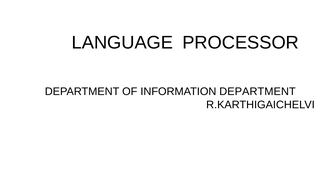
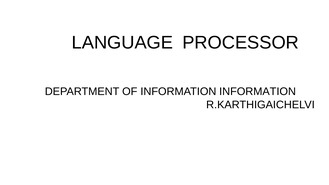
INFORMATION DEPARTMENT: DEPARTMENT -> INFORMATION
